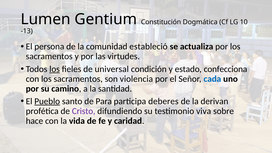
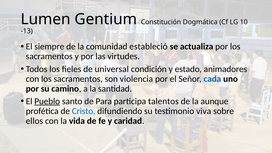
persona: persona -> siempre
los at (55, 69) underline: present -> none
confecciona: confecciona -> animadores
deberes: deberes -> talentos
derivan: derivan -> aunque
Cristo colour: purple -> blue
hace: hace -> ellos
